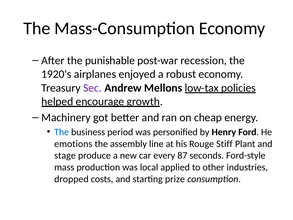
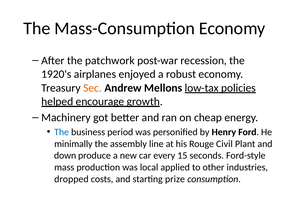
punishable: punishable -> patchwork
Sec colour: purple -> orange
emotions: emotions -> minimally
Stiff: Stiff -> Civil
stage: stage -> down
87: 87 -> 15
